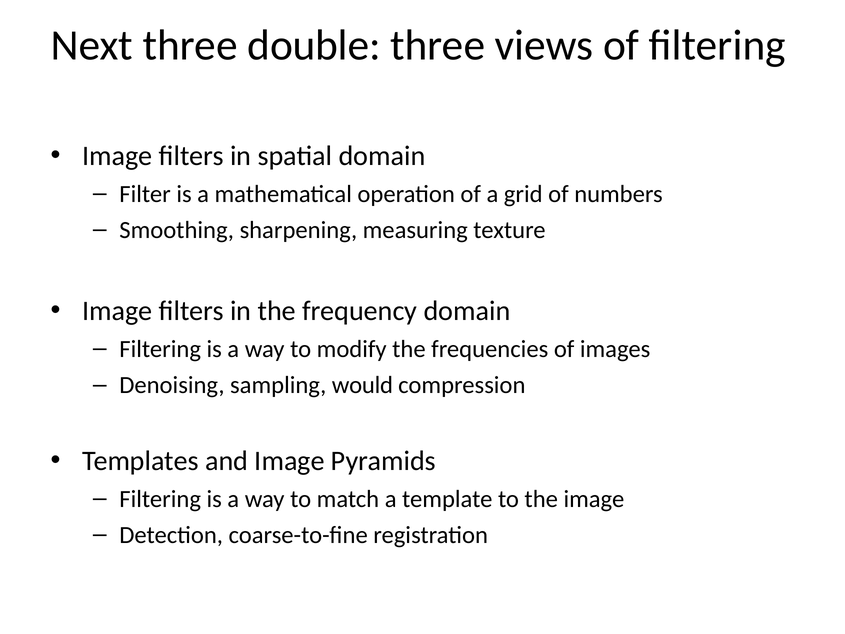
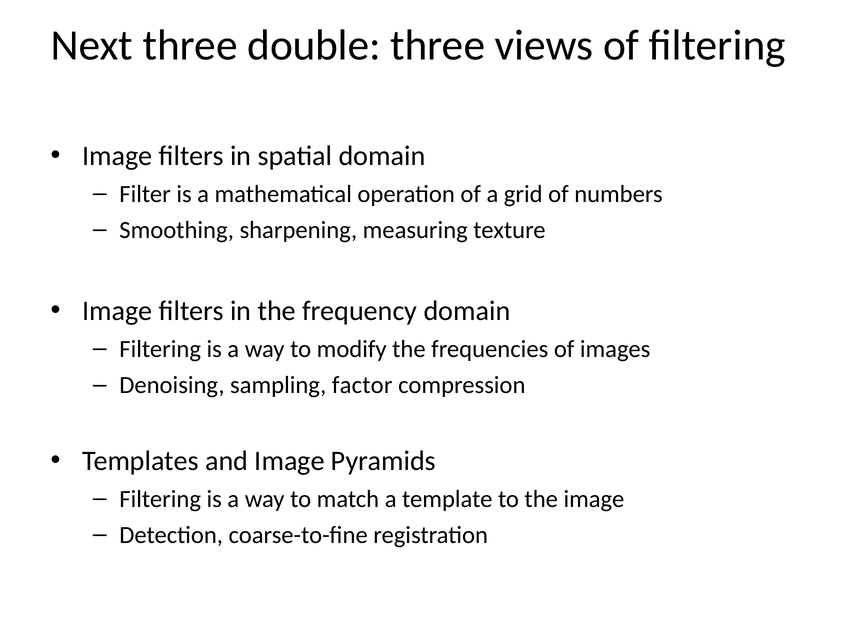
would: would -> factor
